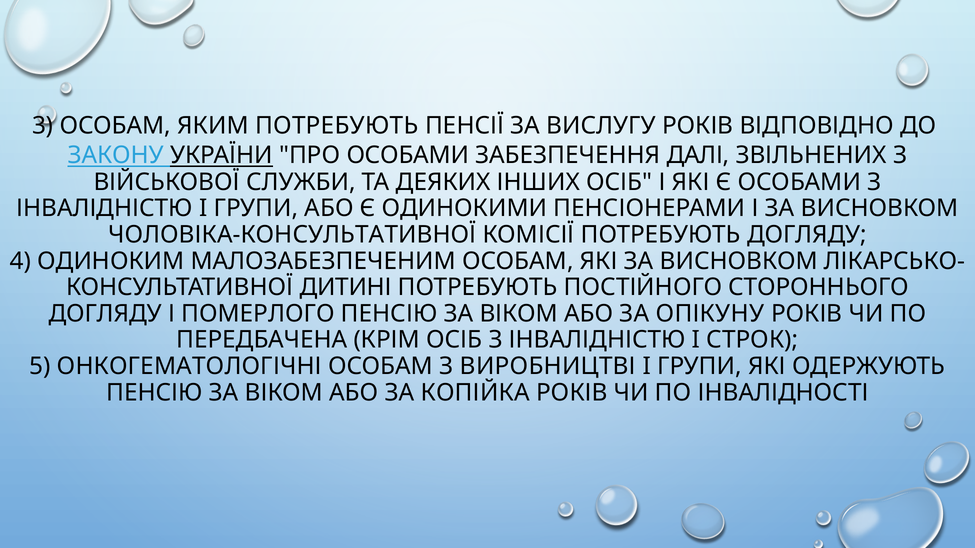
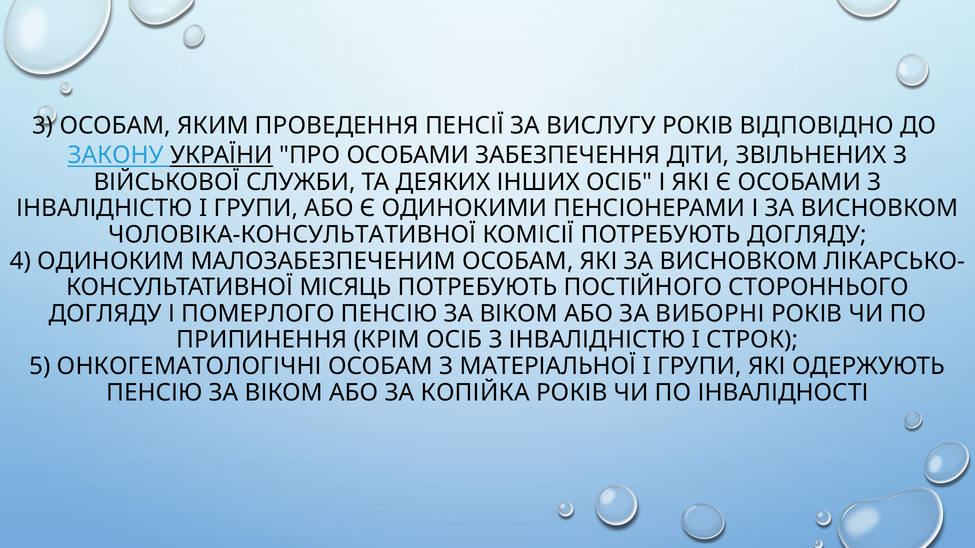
ЯКИМ ПОТРЕБУЮТЬ: ПОТРЕБУЮТЬ -> ПРОВЕДЕННЯ
ДАЛІ: ДАЛІ -> ДІТИ
ДИТИНІ: ДИТИНІ -> МІСЯЦЬ
ОПІКУНУ: ОПІКУНУ -> ВИБОРНІ
ПЕРЕДБАЧЕНА: ПЕРЕДБАЧЕНА -> ПРИПИНЕННЯ
ВИРОБНИЦТВІ: ВИРОБНИЦТВІ -> МАТЕРІАЛЬНОЇ
